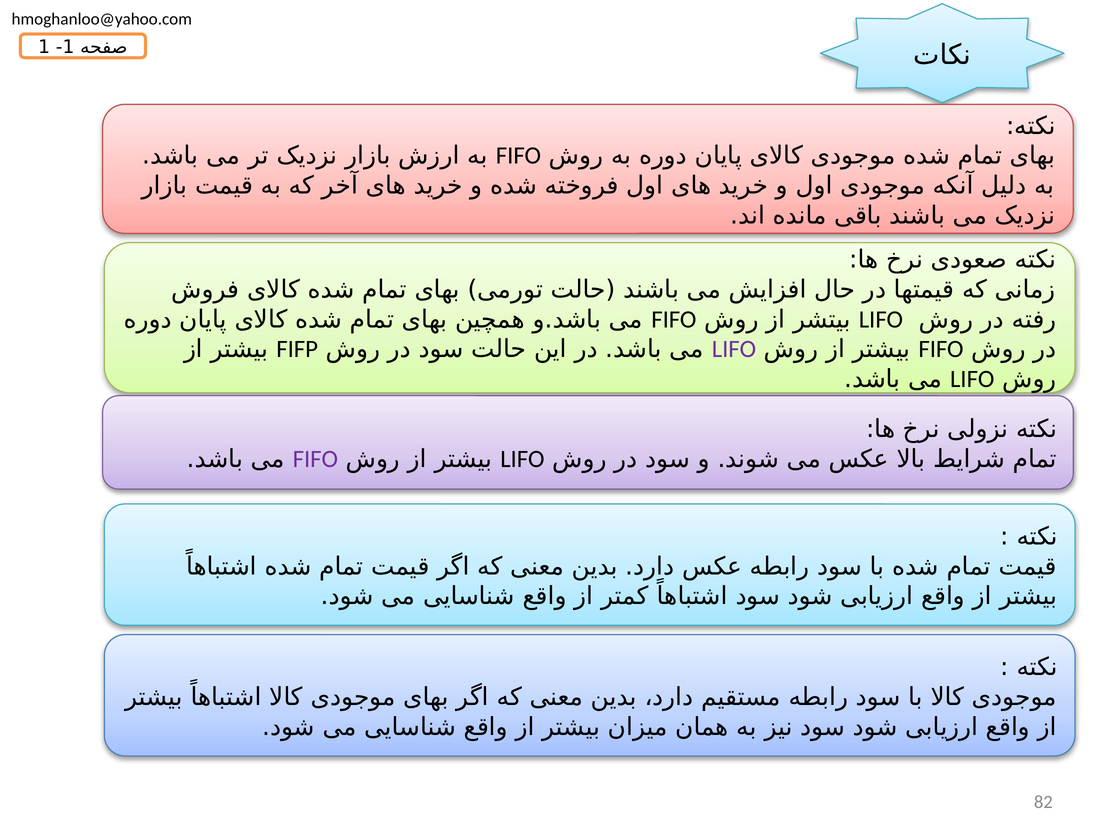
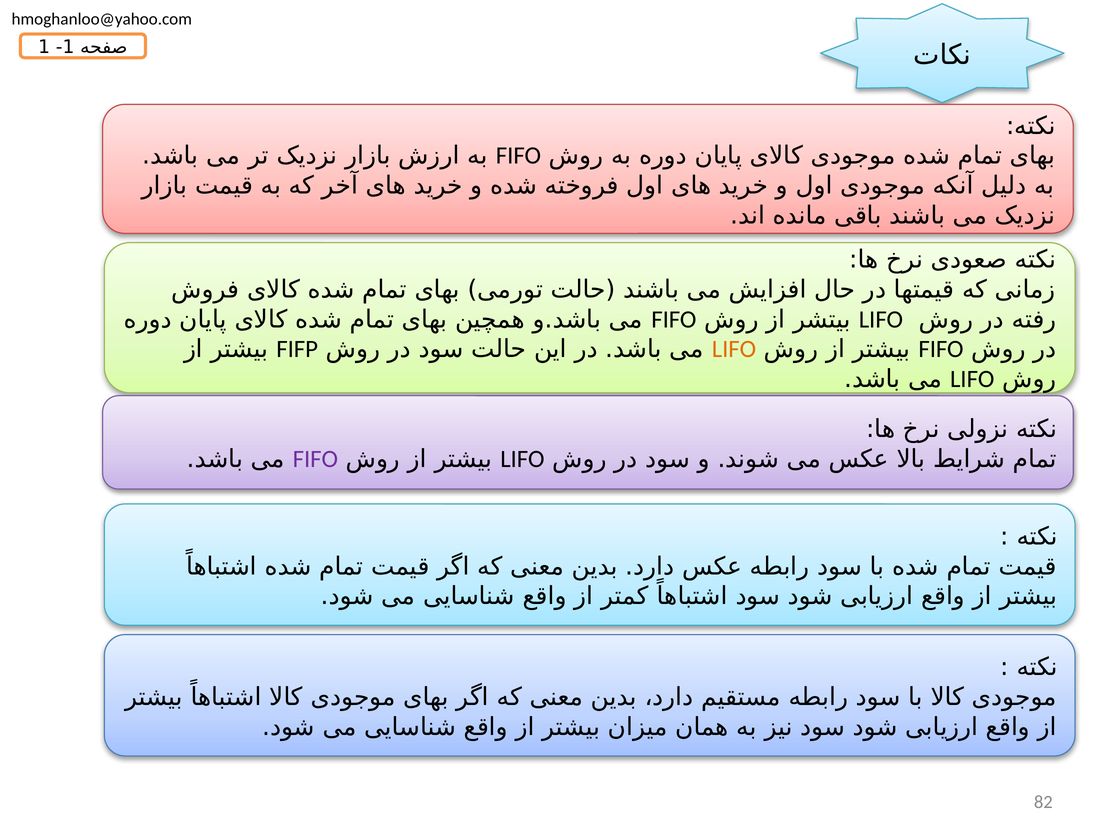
LIFO at (734, 349) colour: purple -> orange
